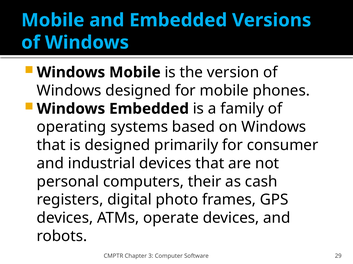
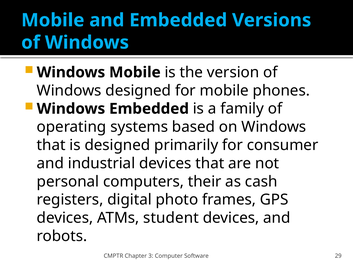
operate: operate -> student
